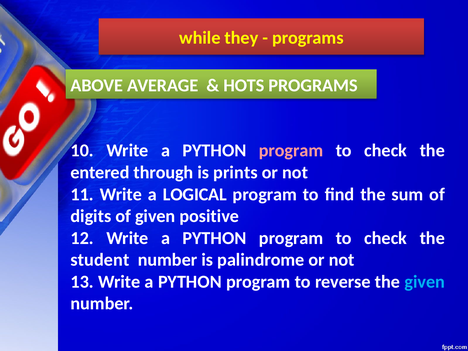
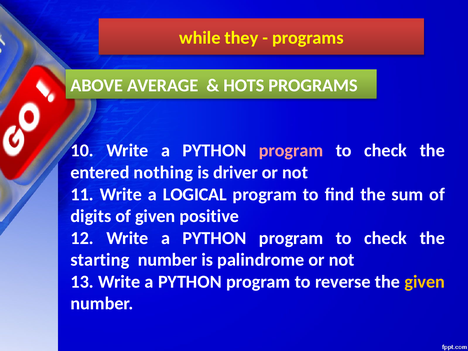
through: through -> nothing
prints: prints -> driver
student: student -> starting
given at (425, 282) colour: light blue -> yellow
